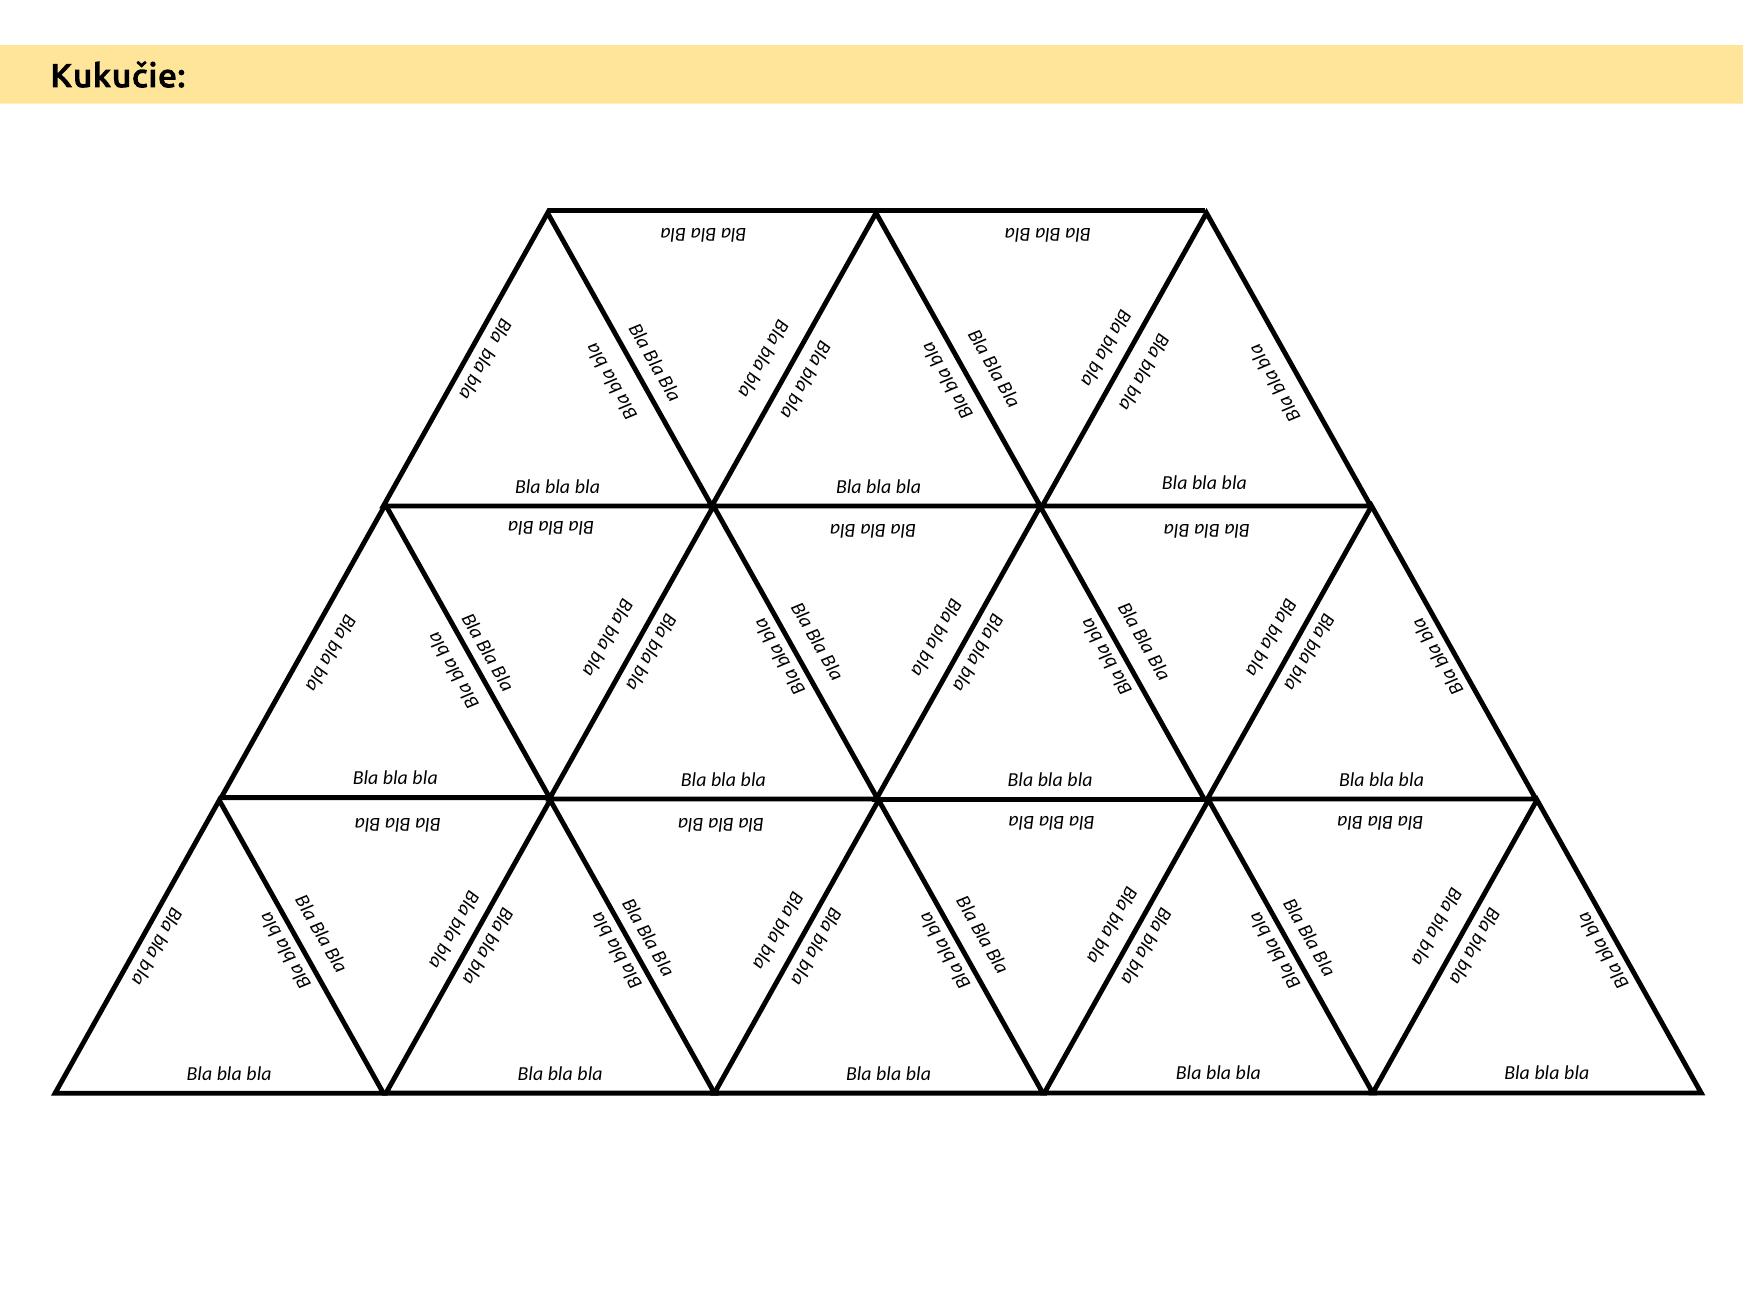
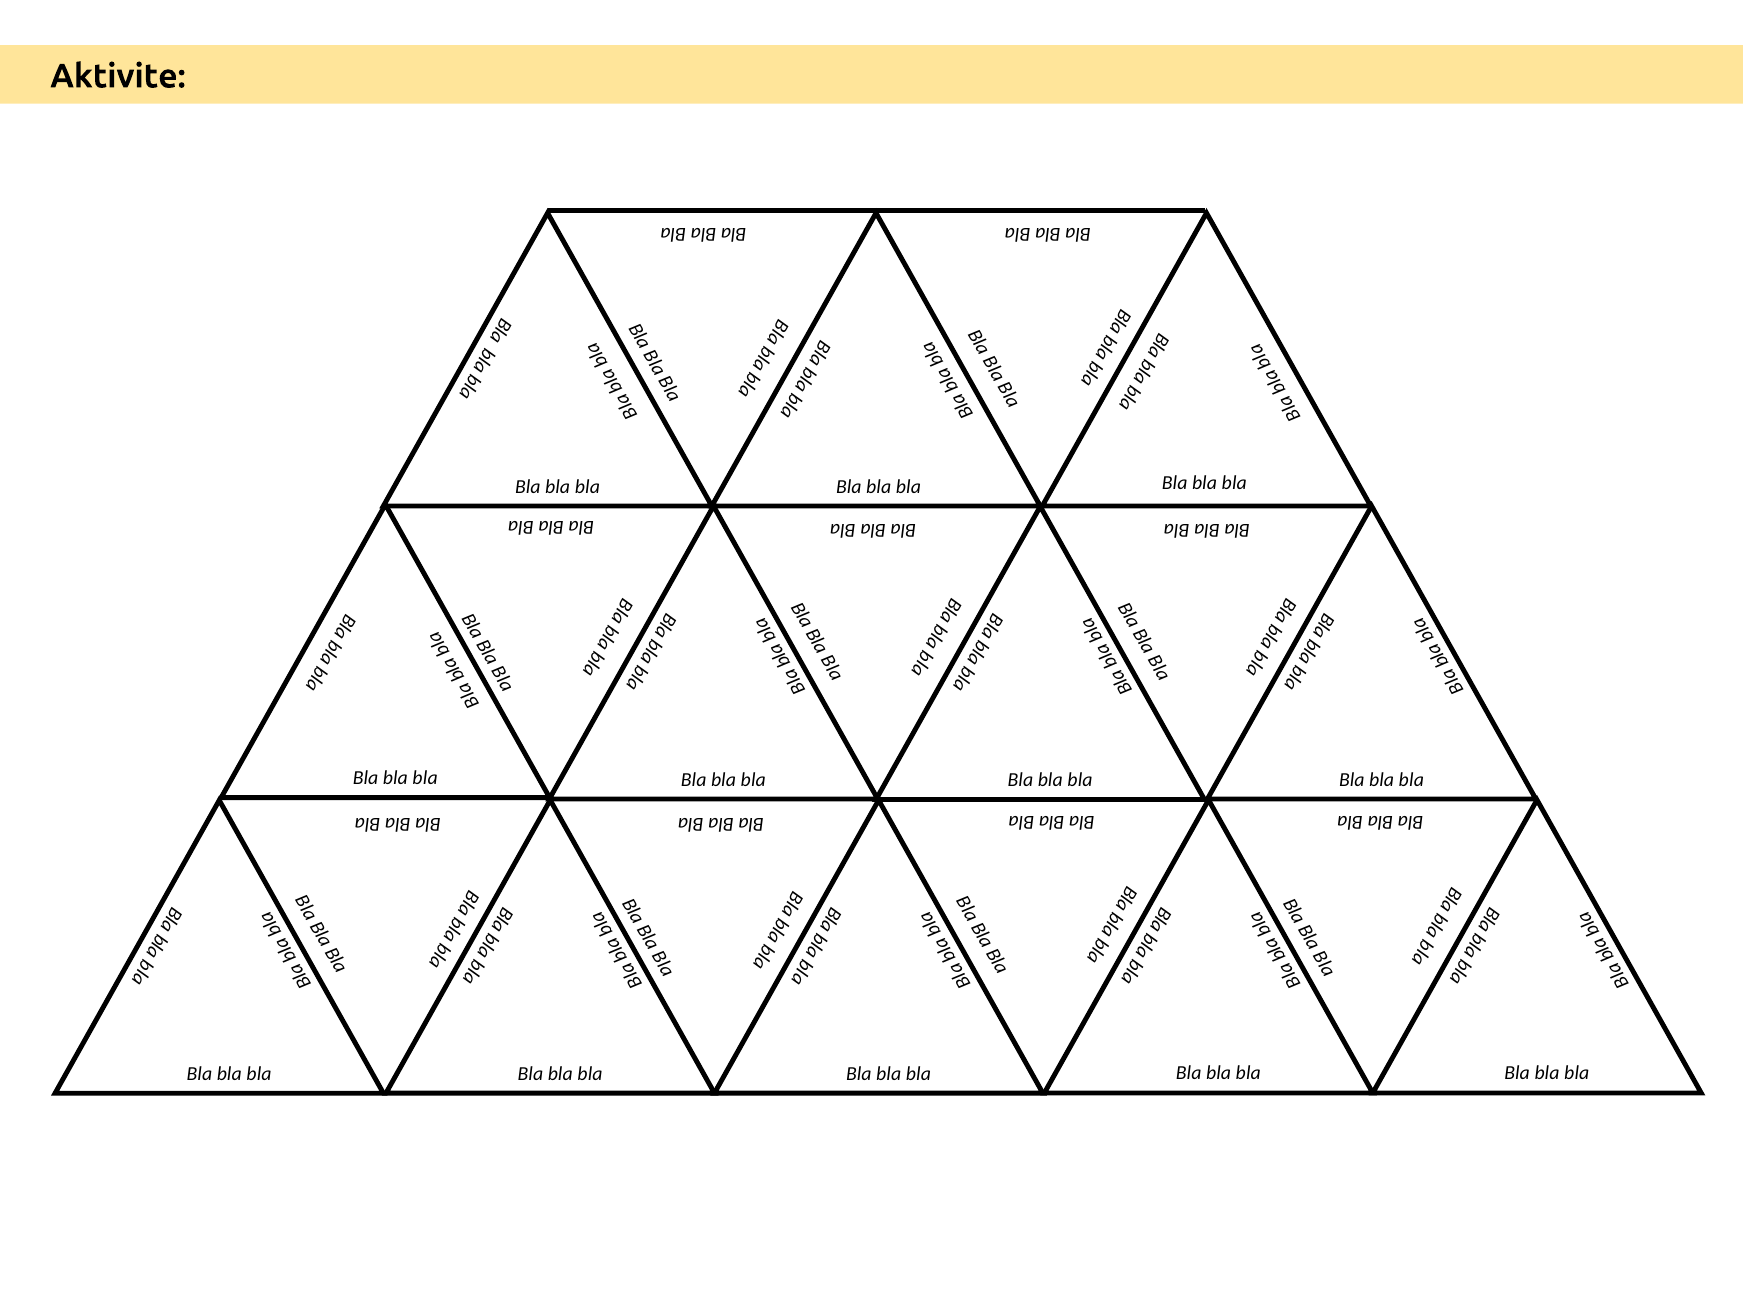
Kukučie: Kukučie -> Aktivite
